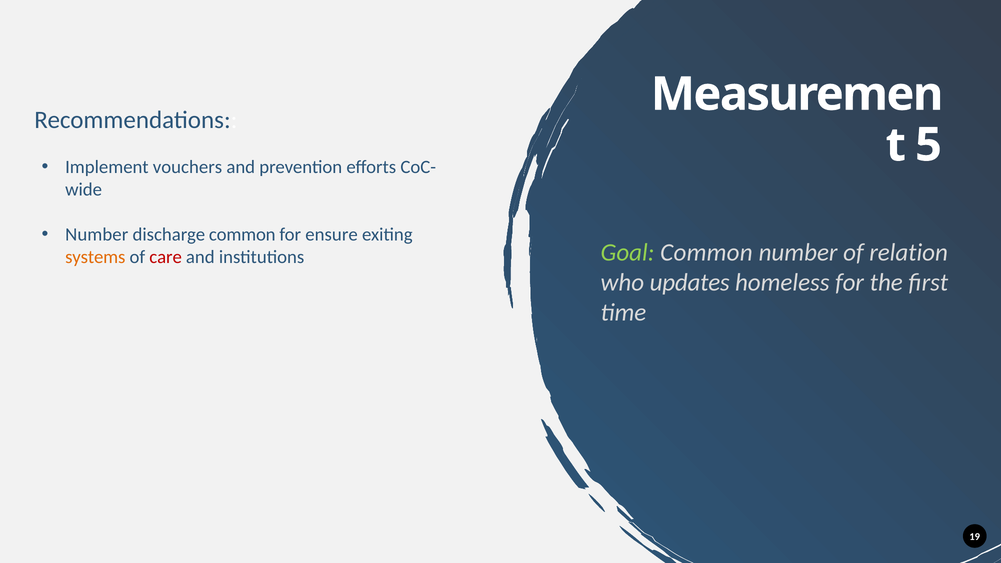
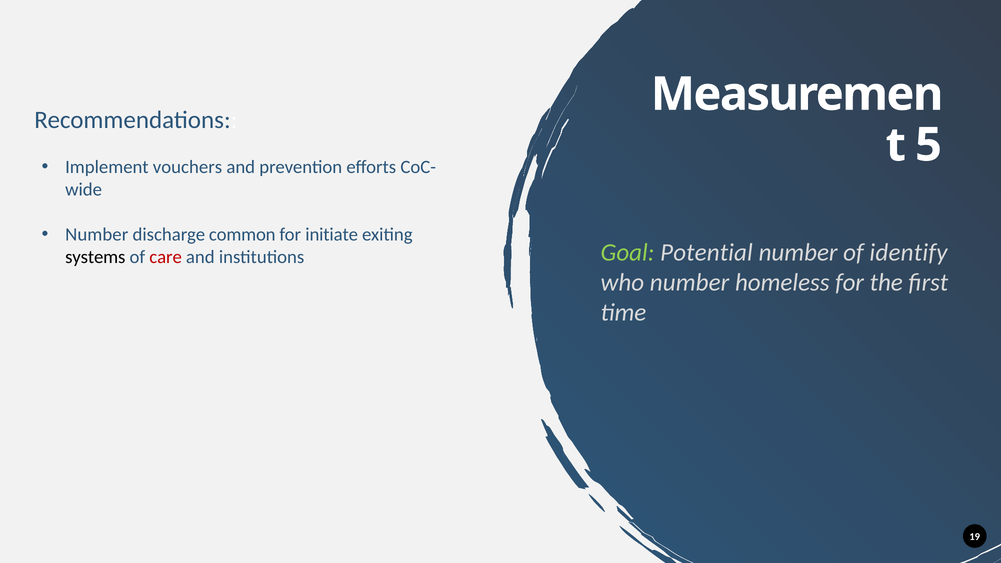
ensure: ensure -> initiate
systems colour: orange -> black
Goal Common: Common -> Potential
relation: relation -> identify
who updates: updates -> number
